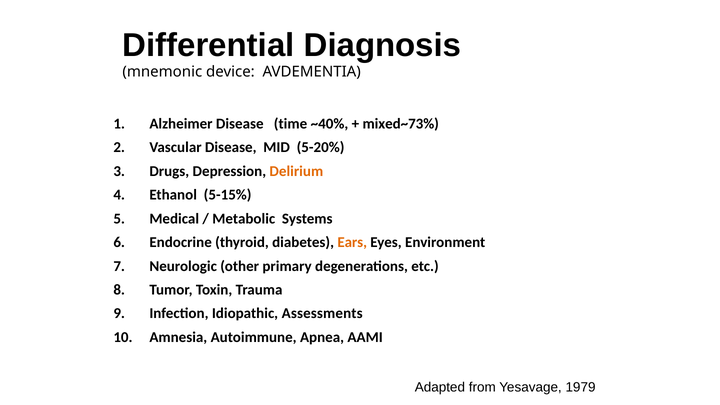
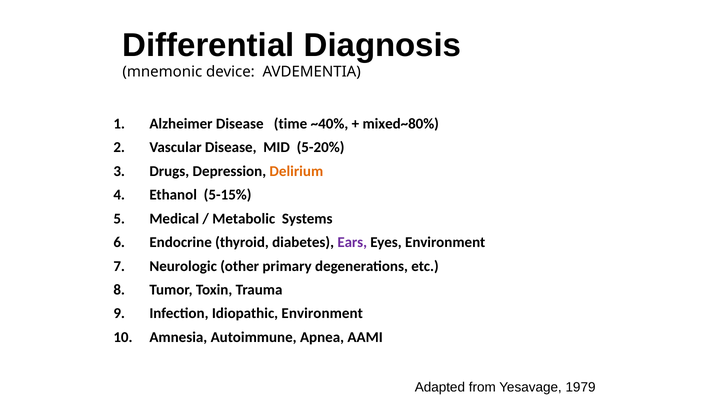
mixed~73%: mixed~73% -> mixed~80%
Ears colour: orange -> purple
Idiopathic Assessments: Assessments -> Environment
